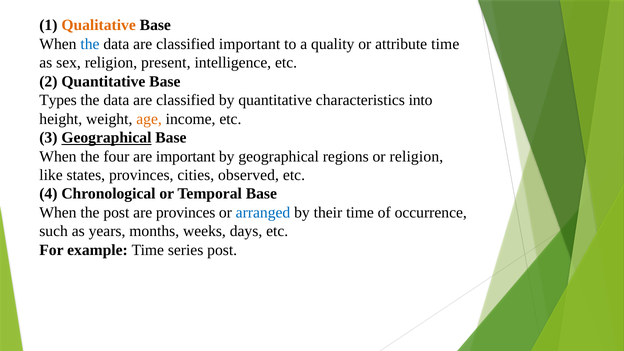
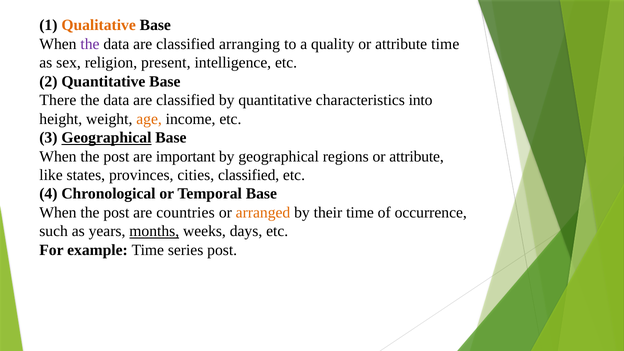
the at (90, 44) colour: blue -> purple
classified important: important -> arranging
Types: Types -> There
four at (116, 156): four -> post
regions or religion: religion -> attribute
cities observed: observed -> classified
are provinces: provinces -> countries
arranged colour: blue -> orange
months underline: none -> present
